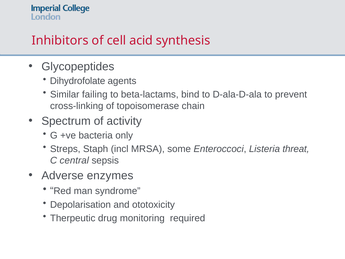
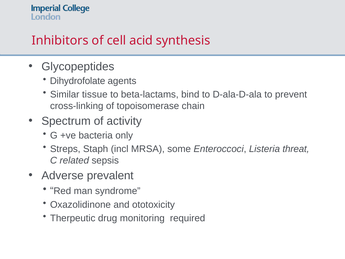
failing: failing -> tissue
central: central -> related
enzymes: enzymes -> prevalent
Depolarisation: Depolarisation -> Oxazolidinone
